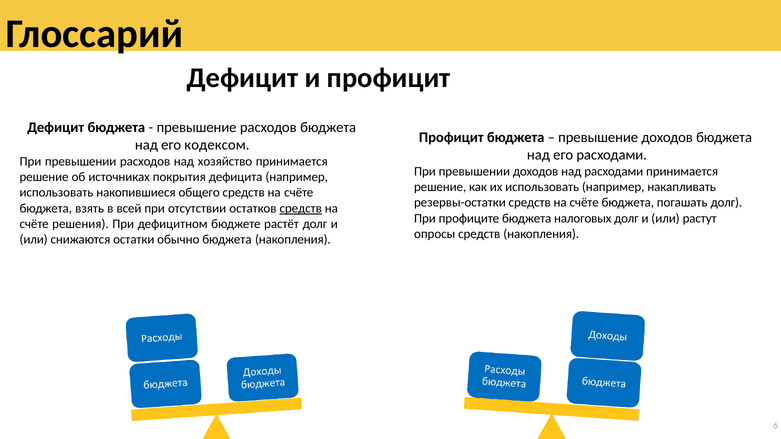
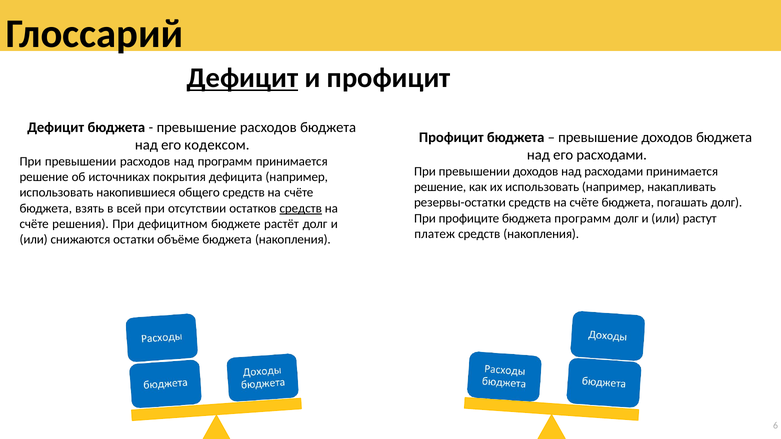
Дефицит at (242, 78) underline: none -> present
над хозяйство: хозяйство -> программ
бюджета налоговых: налоговых -> программ
опросы: опросы -> платеж
обычно: обычно -> объёме
